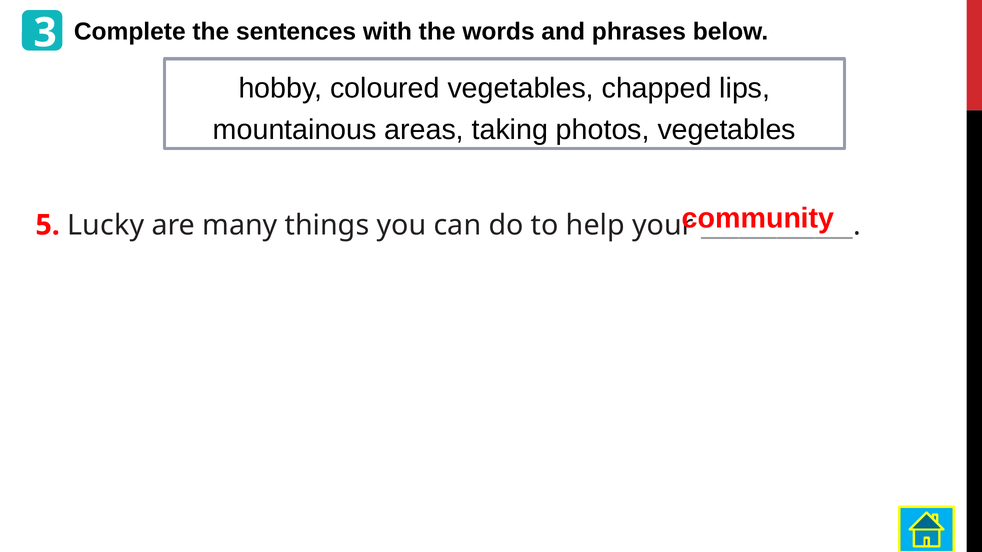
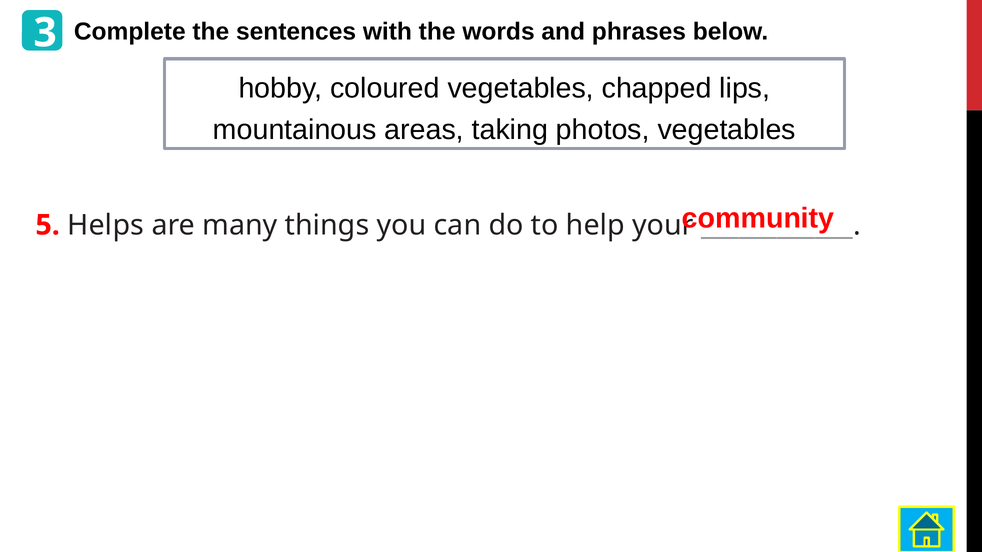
Lucky: Lucky -> Helps
